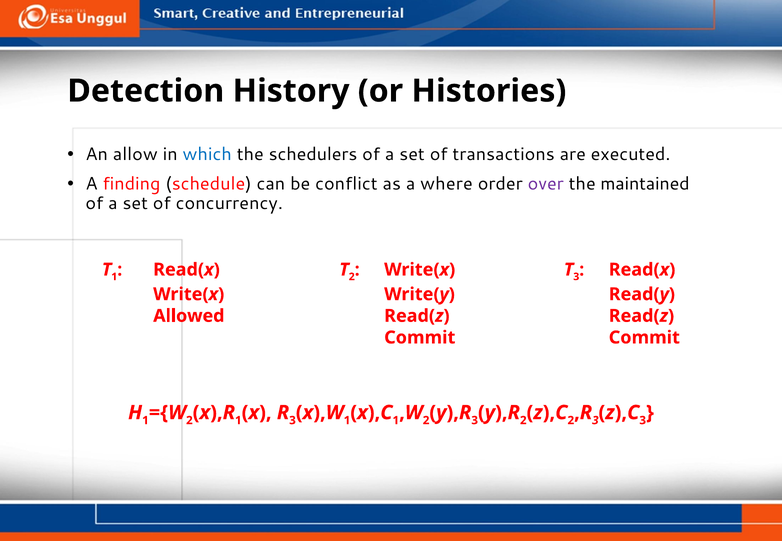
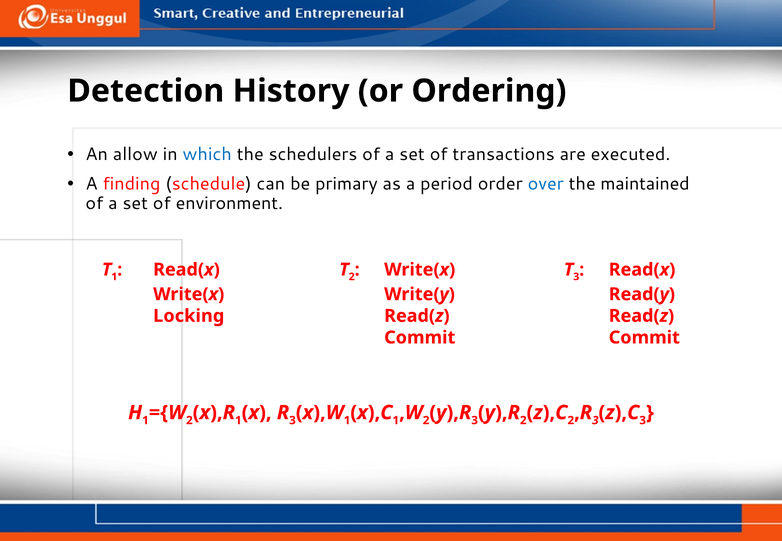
Histories: Histories -> Ordering
conflict: conflict -> primary
where: where -> period
over colour: purple -> blue
concurrency: concurrency -> environment
Allowed: Allowed -> Locking
